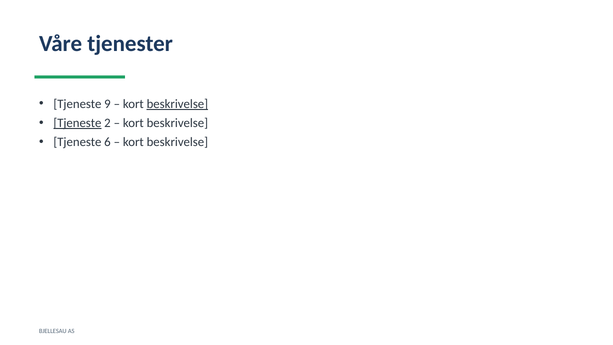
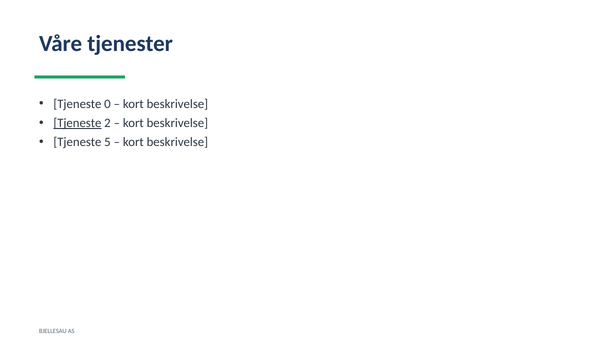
9: 9 -> 0
beskrivelse at (177, 104) underline: present -> none
6: 6 -> 5
